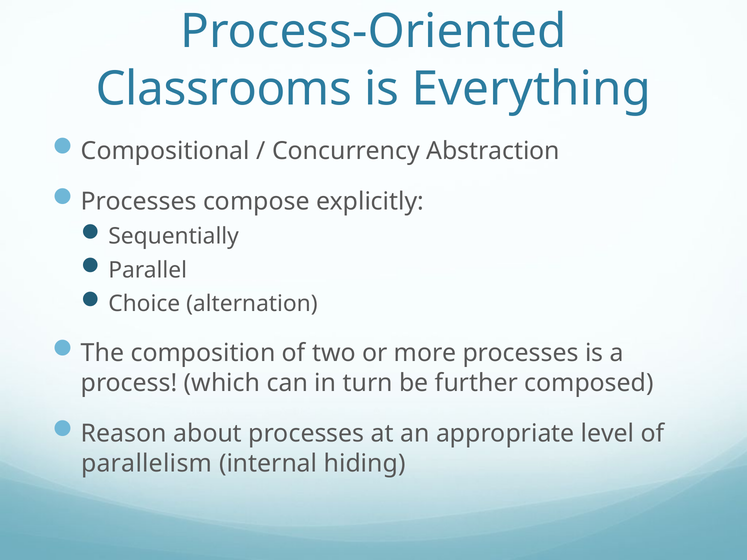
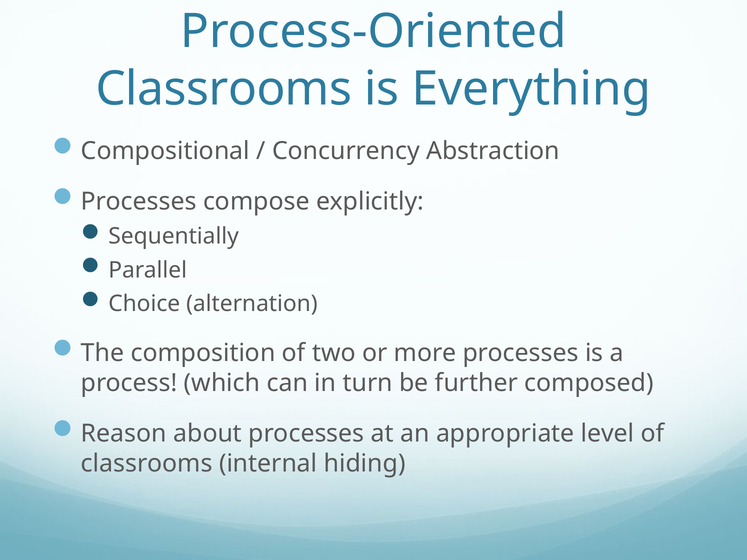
parallelism at (147, 464): parallelism -> classrooms
